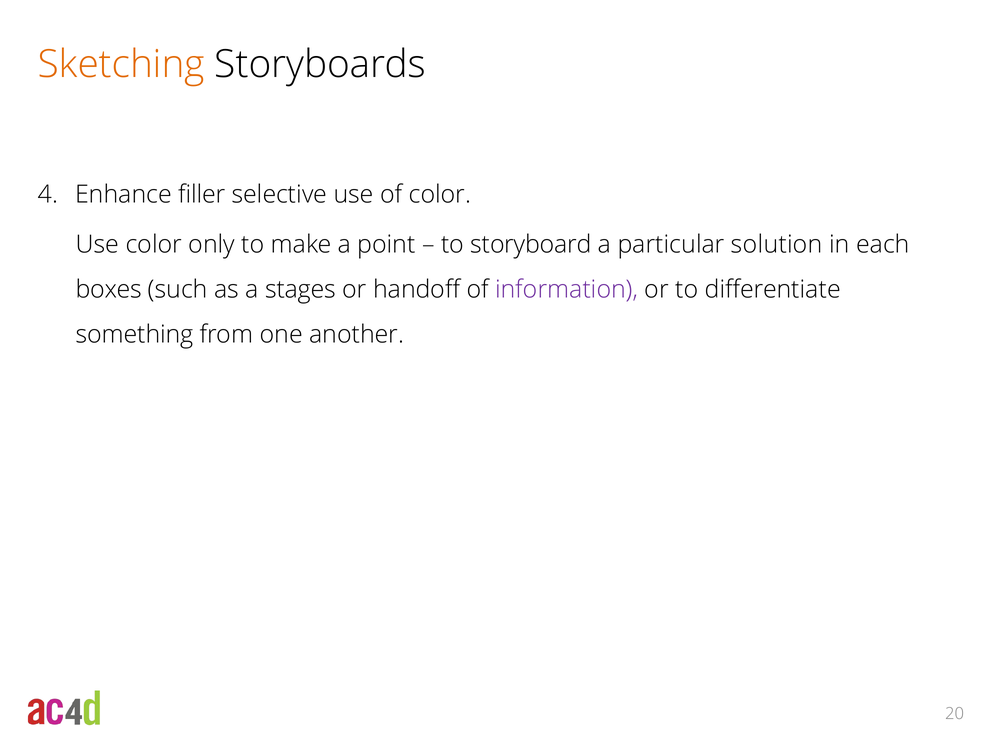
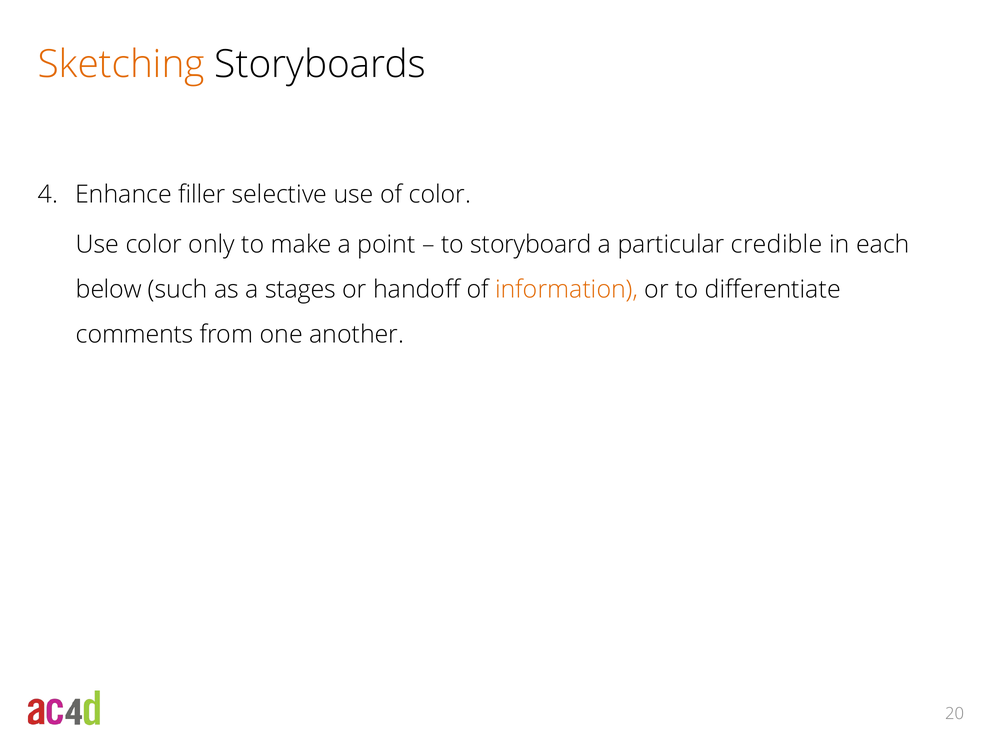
solution: solution -> credible
boxes: boxes -> below
information colour: purple -> orange
something: something -> comments
